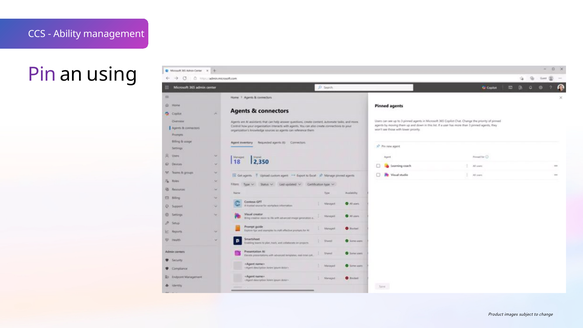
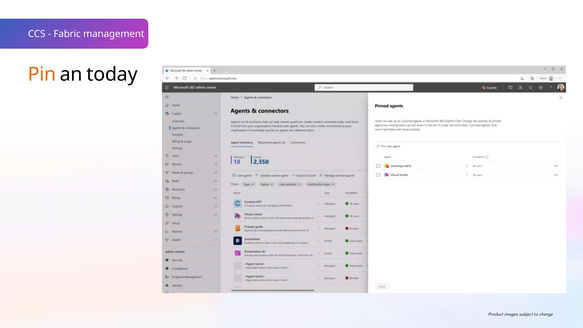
Ability: Ability -> Fabric
Pin colour: purple -> orange
using: using -> today
